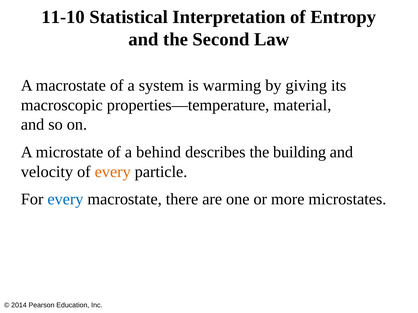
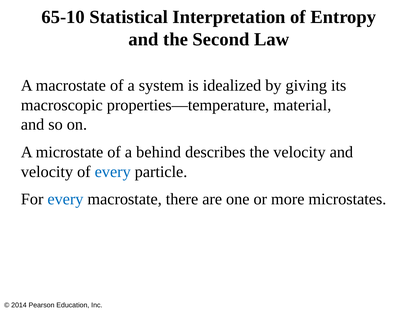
11-10: 11-10 -> 65-10
warming: warming -> idealized
the building: building -> velocity
every at (113, 172) colour: orange -> blue
